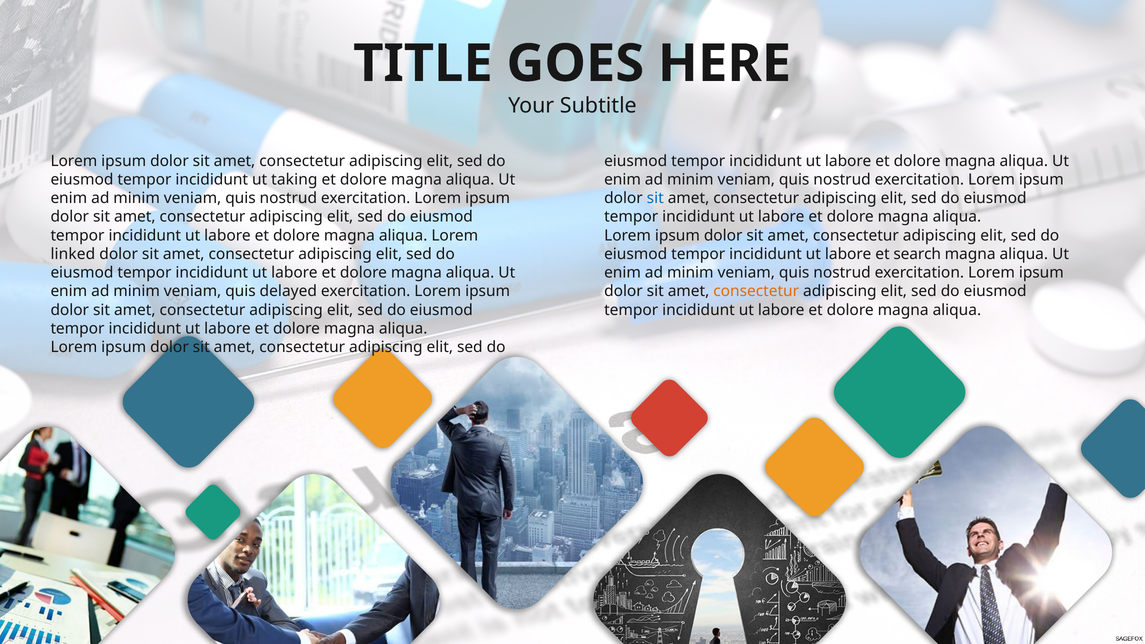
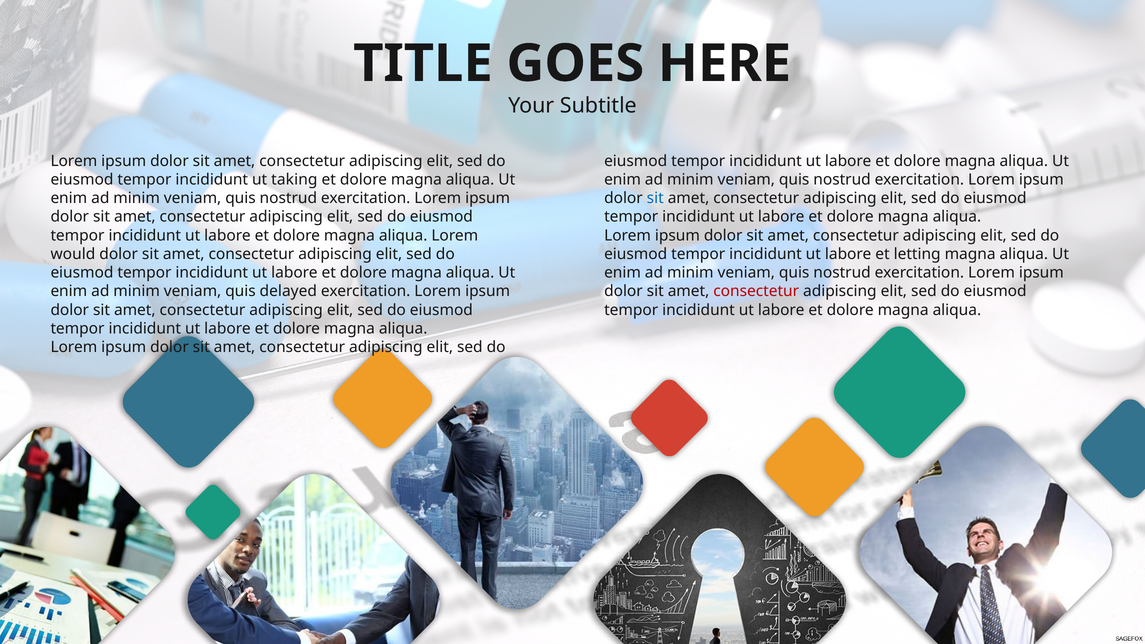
linked: linked -> would
search: search -> letting
consectetur at (756, 291) colour: orange -> red
